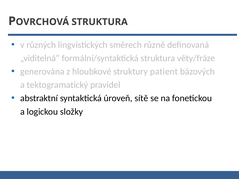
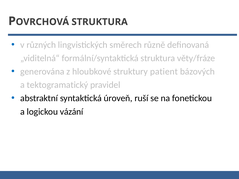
sítě: sítě -> ruší
složky: složky -> vázání
